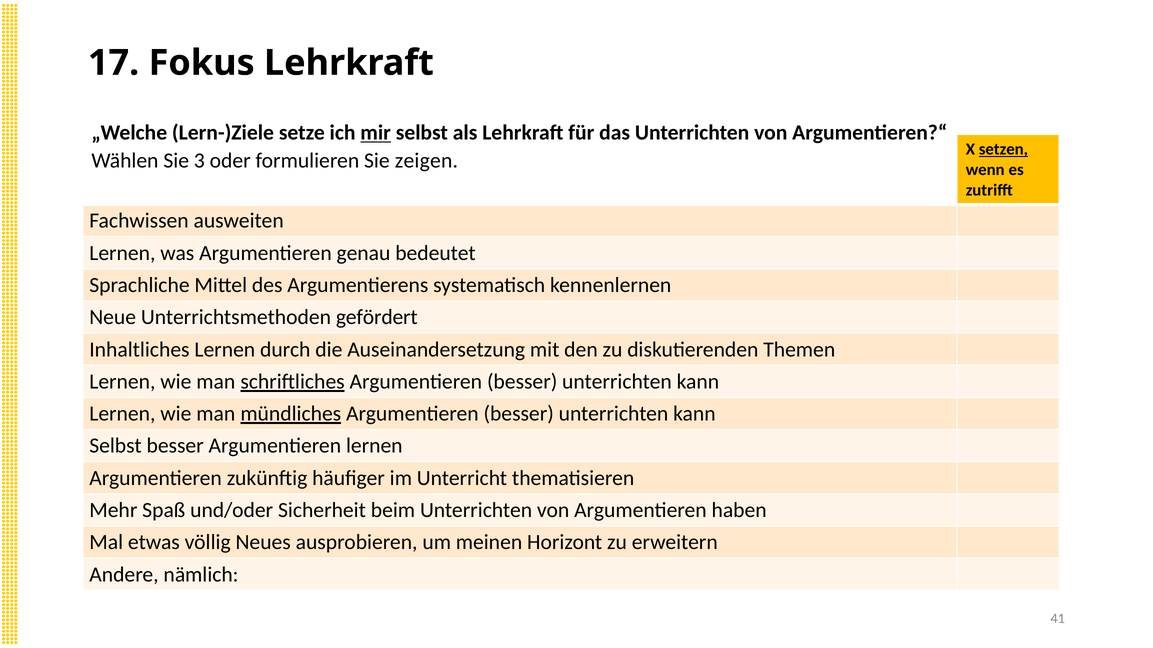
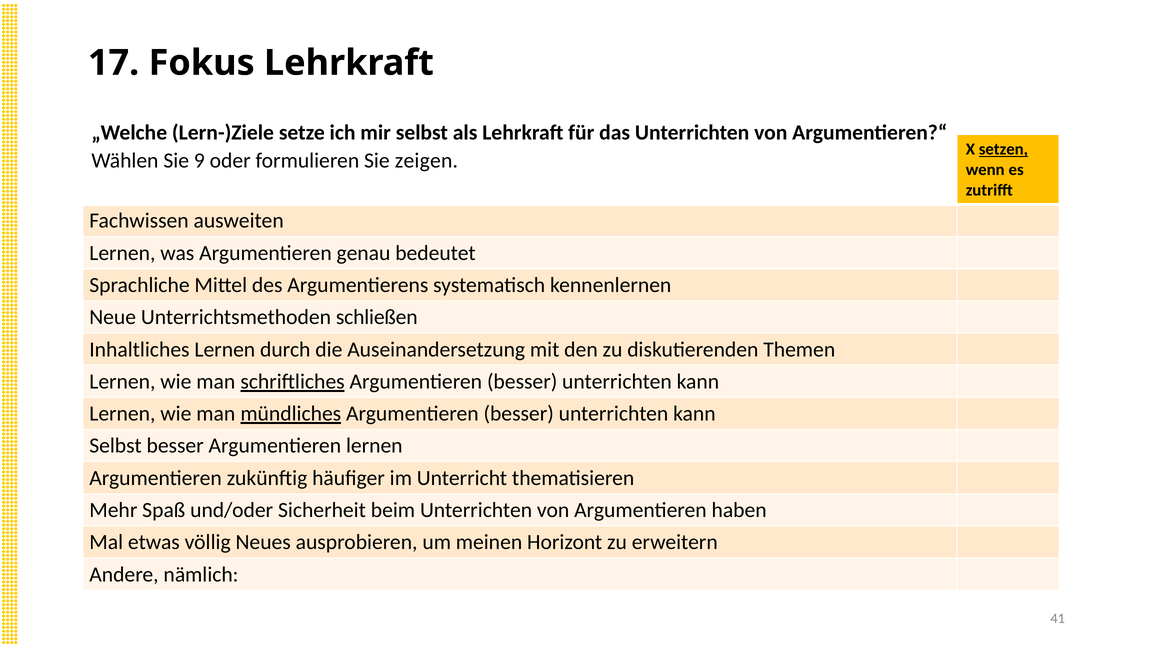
mir underline: present -> none
3: 3 -> 9
gefördert: gefördert -> schließen
